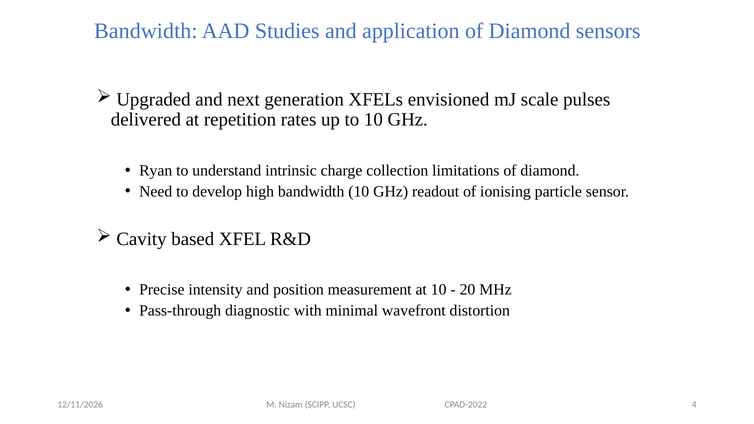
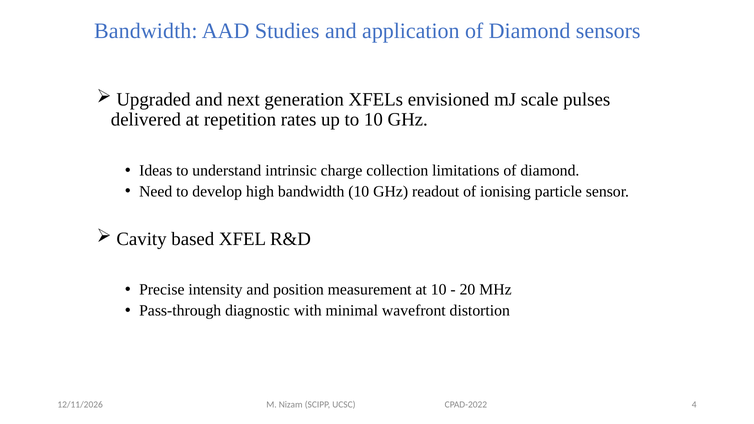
Ryan: Ryan -> Ideas
